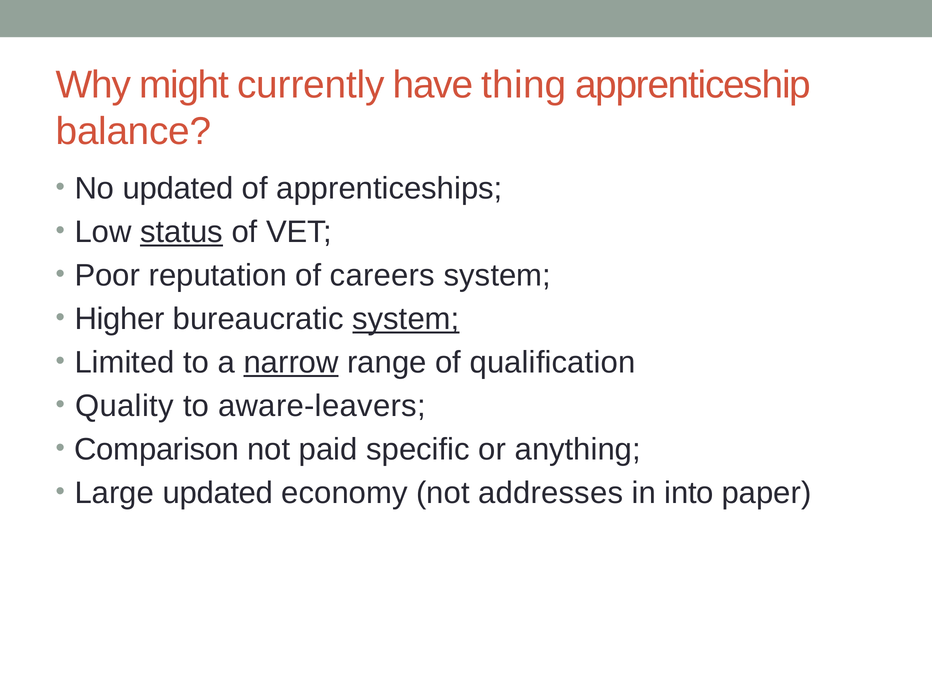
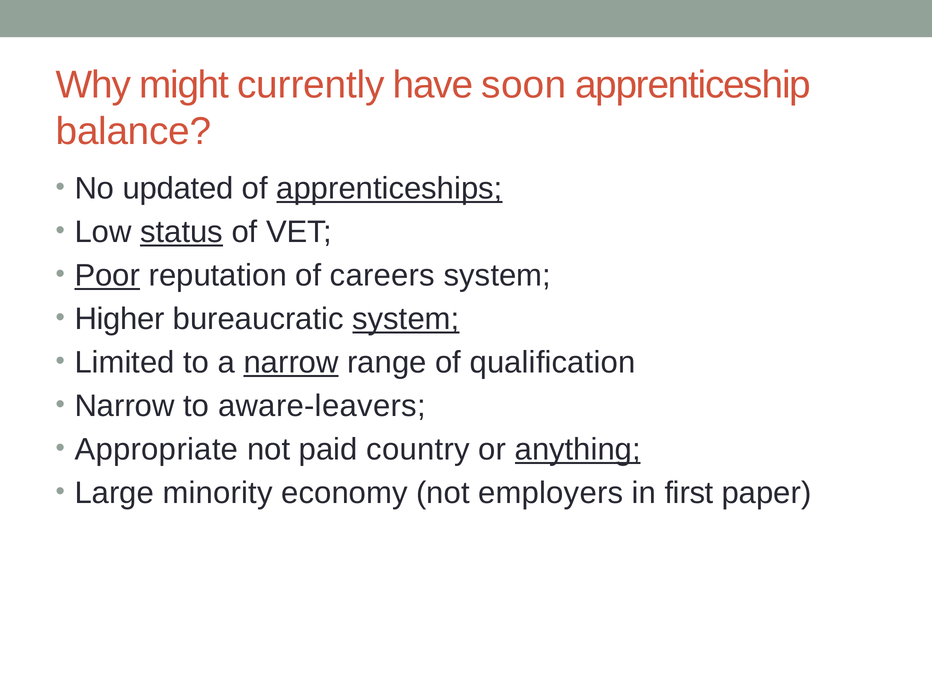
thing: thing -> soon
apprenticeships underline: none -> present
Poor underline: none -> present
Quality at (124, 406): Quality -> Narrow
Comparison: Comparison -> Appropriate
specific: specific -> country
anything underline: none -> present
Large updated: updated -> minority
addresses: addresses -> employers
into: into -> first
